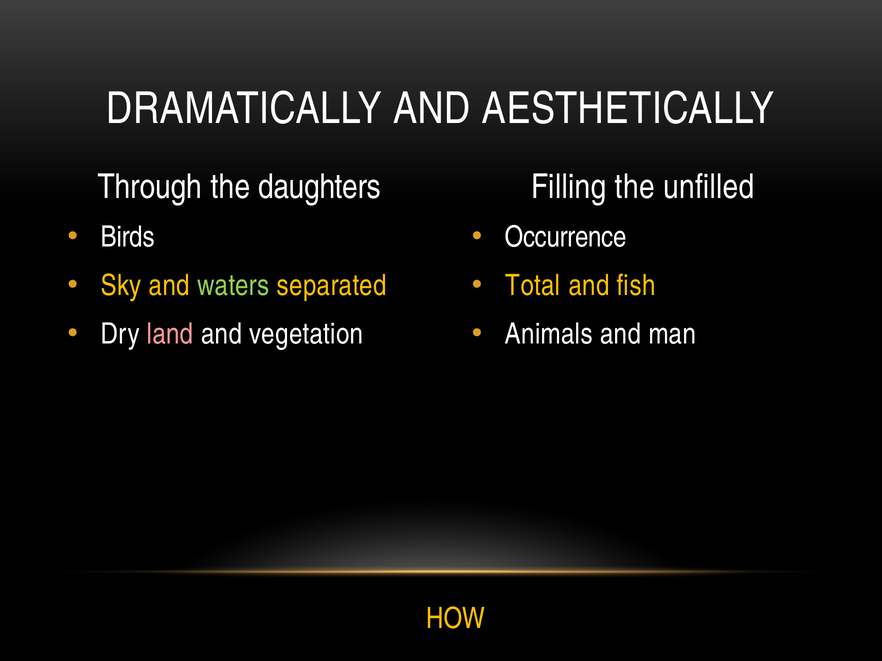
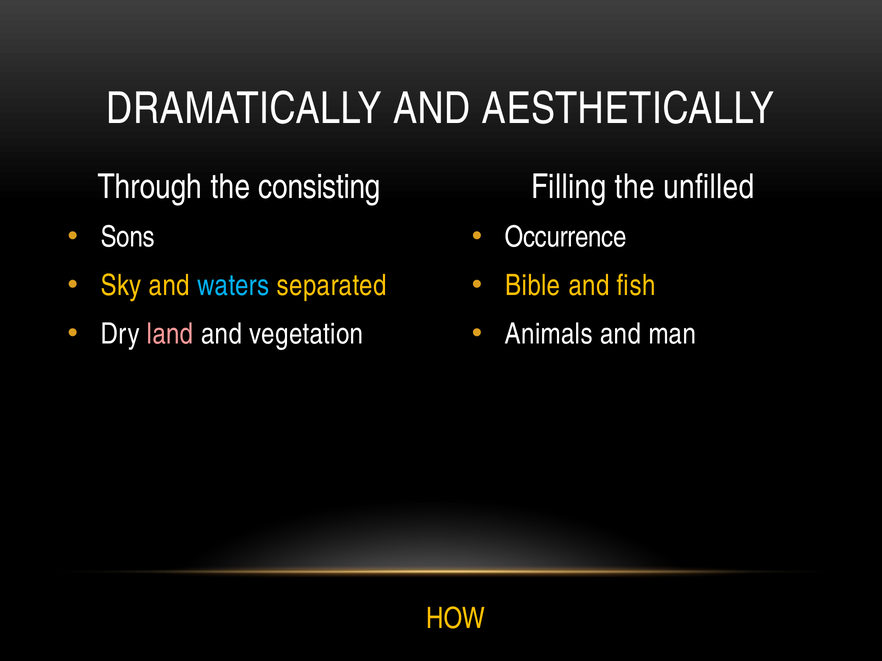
daughters: daughters -> consisting
Birds: Birds -> Sons
waters colour: light green -> light blue
Total: Total -> Bible
